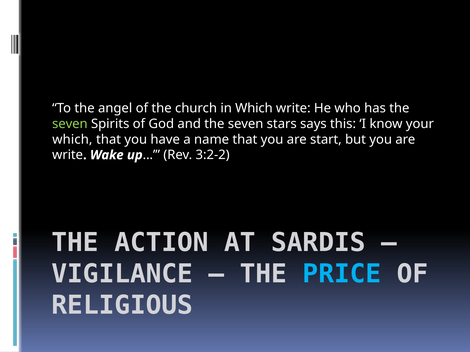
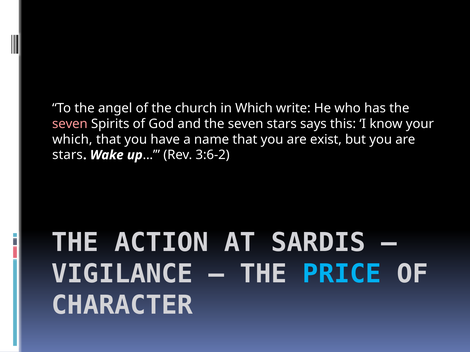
seven at (70, 124) colour: light green -> pink
start: start -> exist
write at (68, 155): write -> stars
3:2-2: 3:2-2 -> 3:6-2
RELIGIOUS: RELIGIOUS -> CHARACTER
